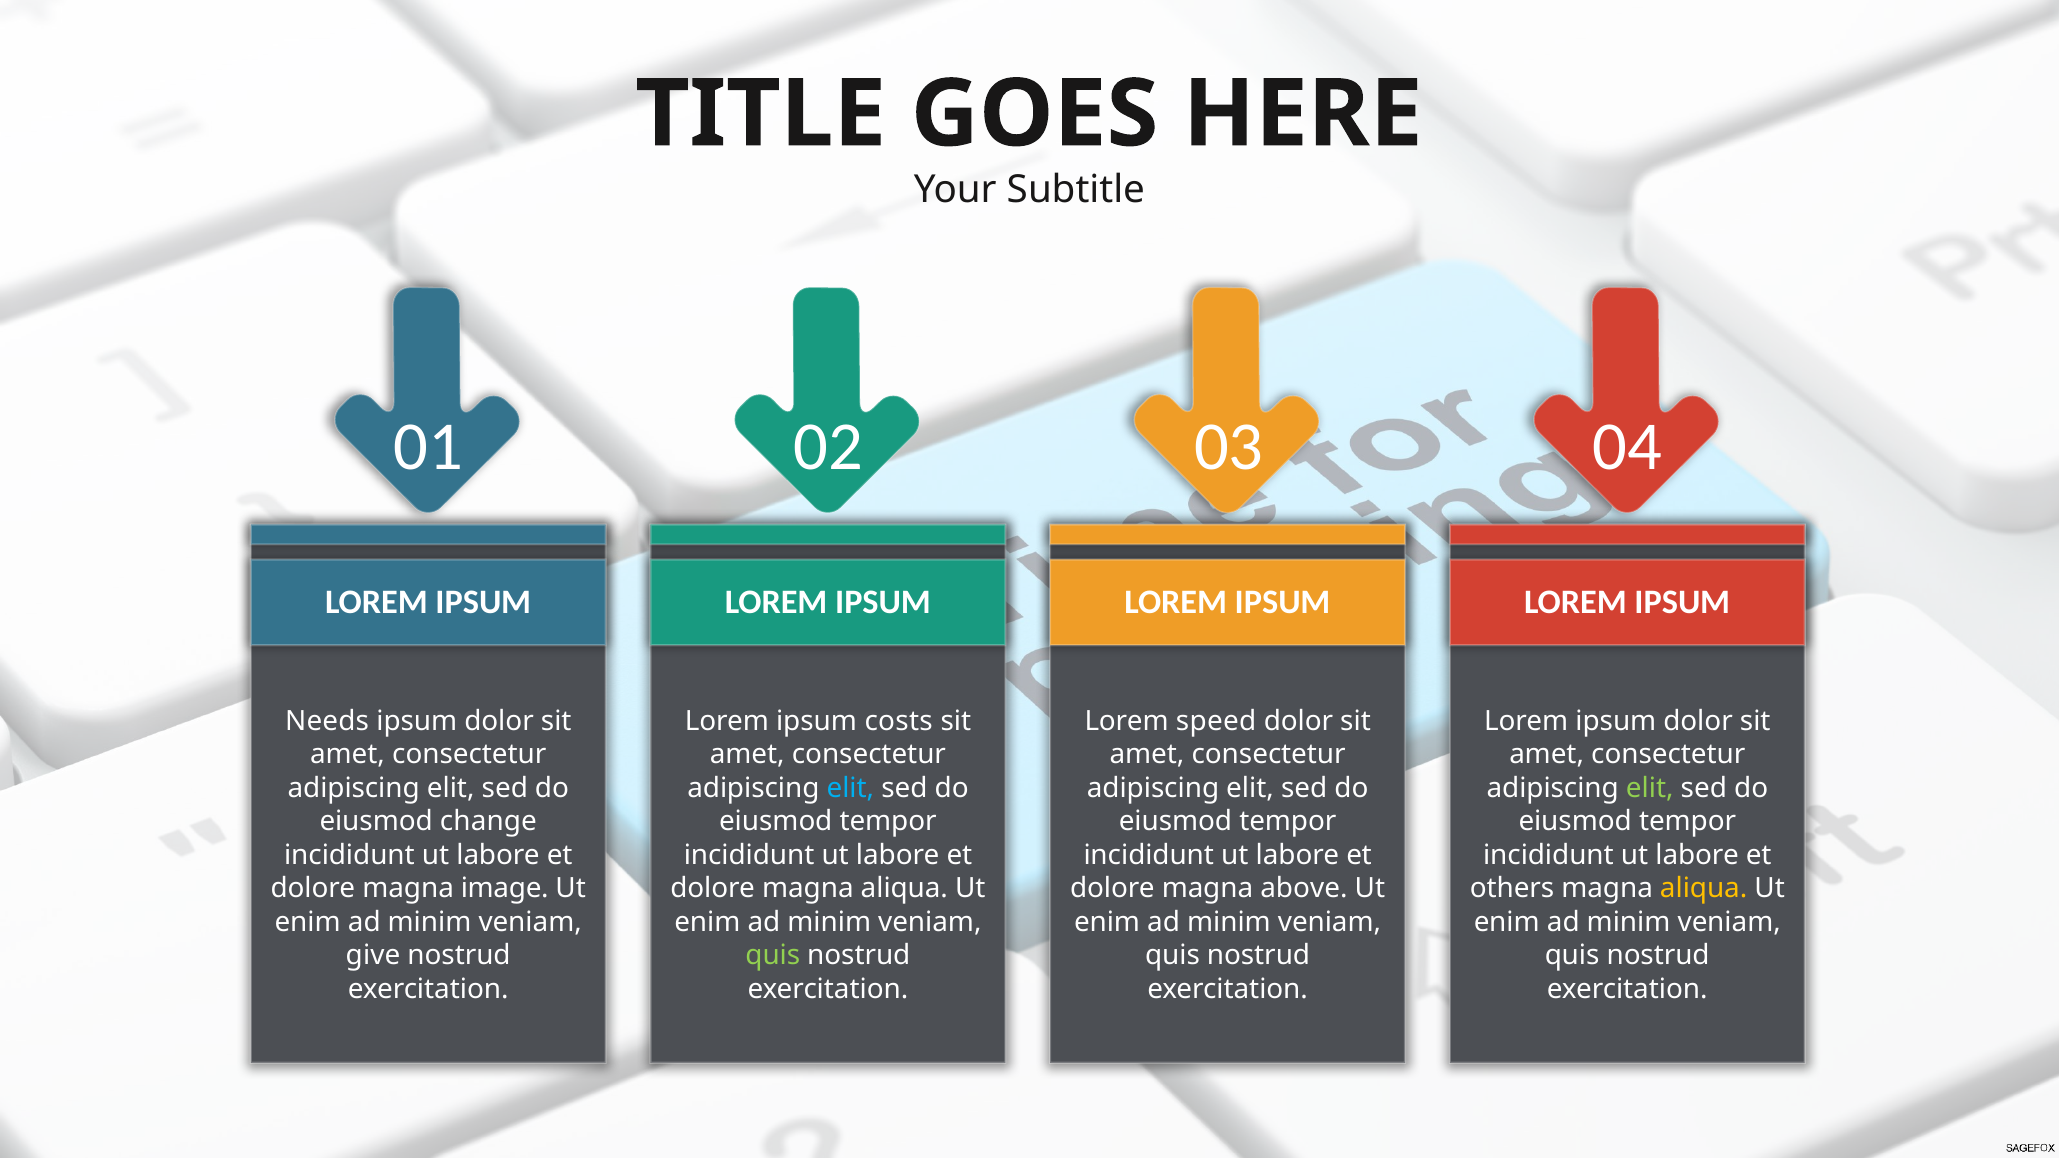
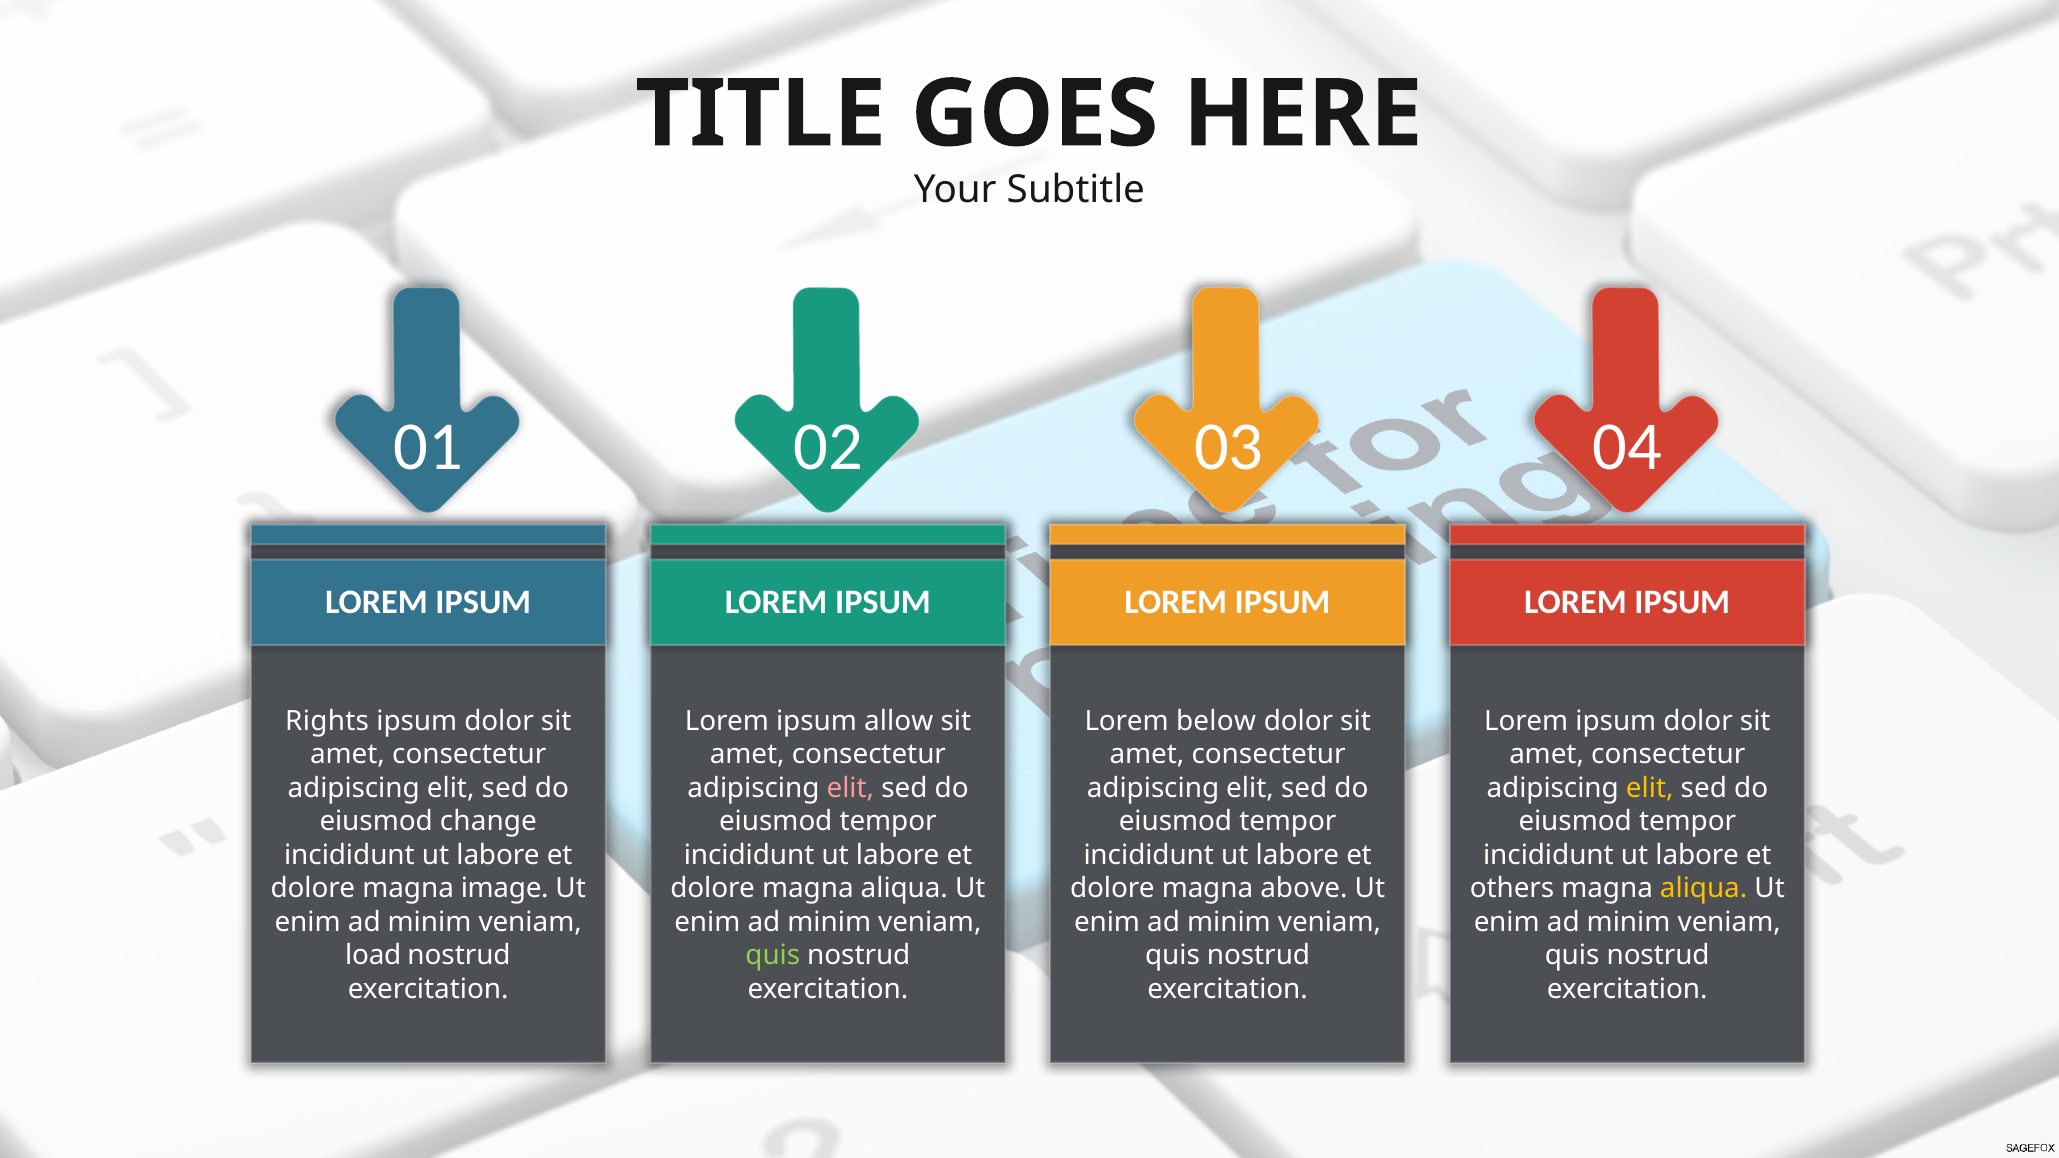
Needs: Needs -> Rights
costs: costs -> allow
speed: speed -> below
elit at (850, 788) colour: light blue -> pink
elit at (1650, 788) colour: light green -> yellow
give: give -> load
